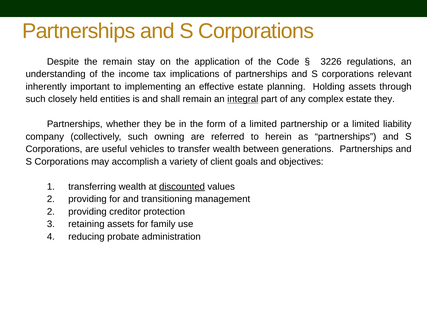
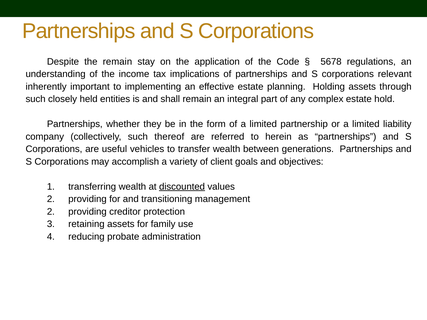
3226: 3226 -> 5678
integral underline: present -> none
estate they: they -> hold
owning: owning -> thereof
